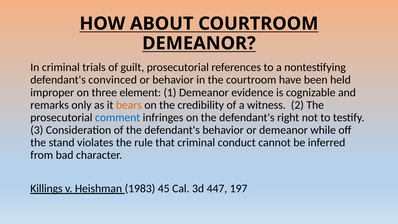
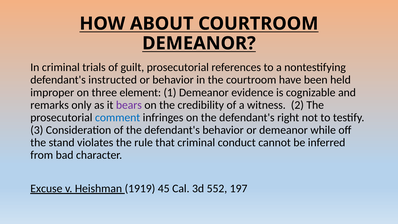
convinced: convinced -> instructed
bears colour: orange -> purple
Killings: Killings -> Excuse
1983: 1983 -> 1919
447: 447 -> 552
